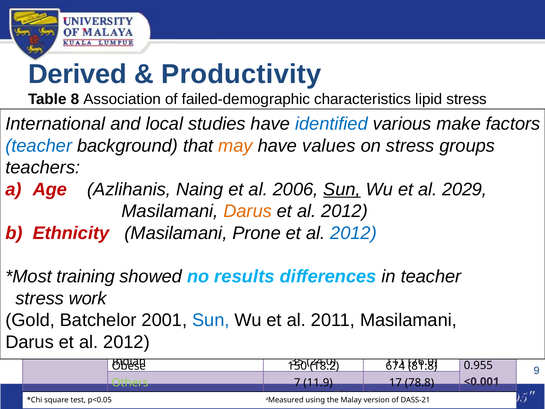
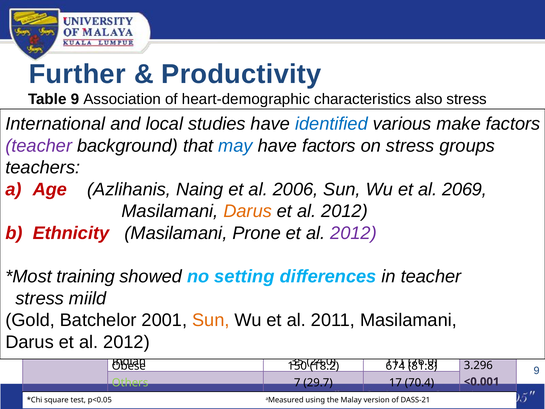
Derived: Derived -> Further
Table 8: 8 -> 9
failed-demographic: failed-demographic -> heart-demographic
lipid: lipid -> also
teacher at (39, 146) colour: blue -> purple
may colour: orange -> blue
have values: values -> factors
Sun at (342, 189) underline: present -> none
2029: 2029 -> 2069
2012 at (354, 233) colour: blue -> purple
results: results -> setting
work: work -> miild
Sun at (211, 320) colour: blue -> orange
0.955: 0.955 -> 3.296
11.9: 11.9 -> 29.7
78.8: 78.8 -> 70.4
